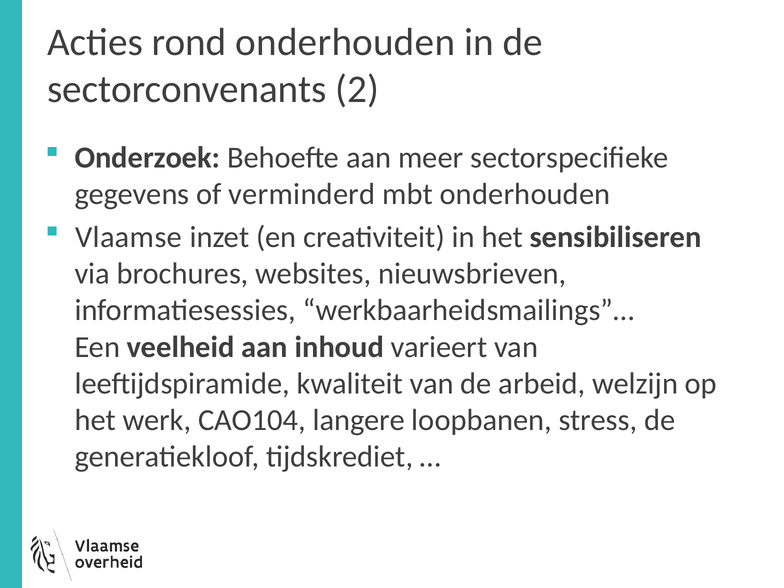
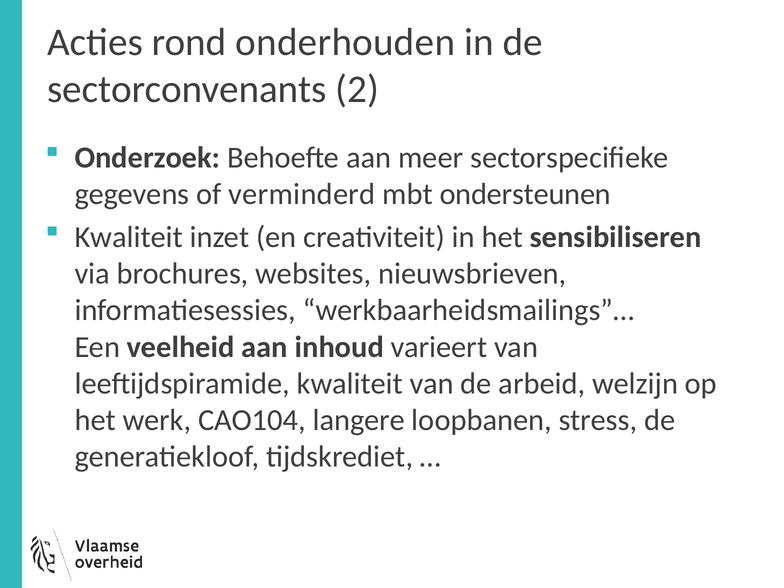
mbt onderhouden: onderhouden -> ondersteunen
Vlaamse at (129, 237): Vlaamse -> Kwaliteit
